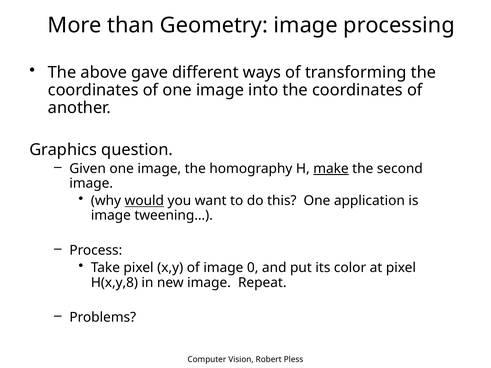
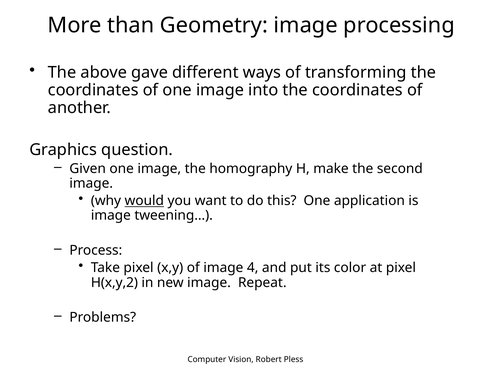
make underline: present -> none
0: 0 -> 4
H(x,y,8: H(x,y,8 -> H(x,y,2
